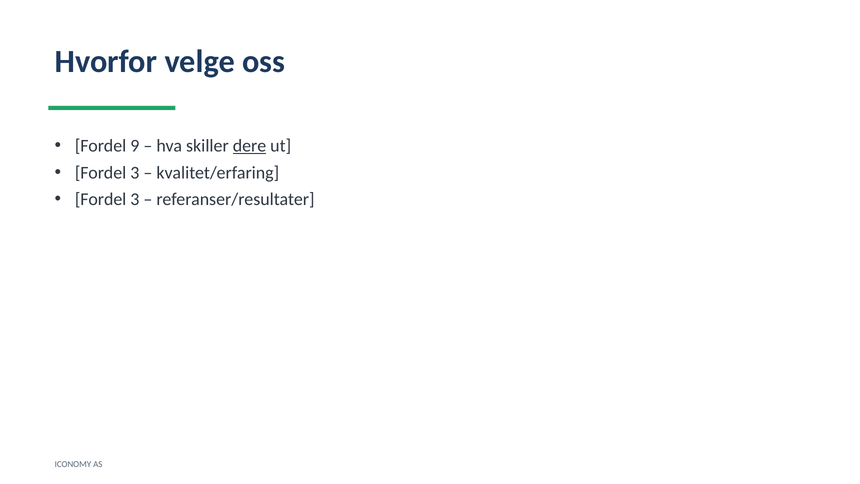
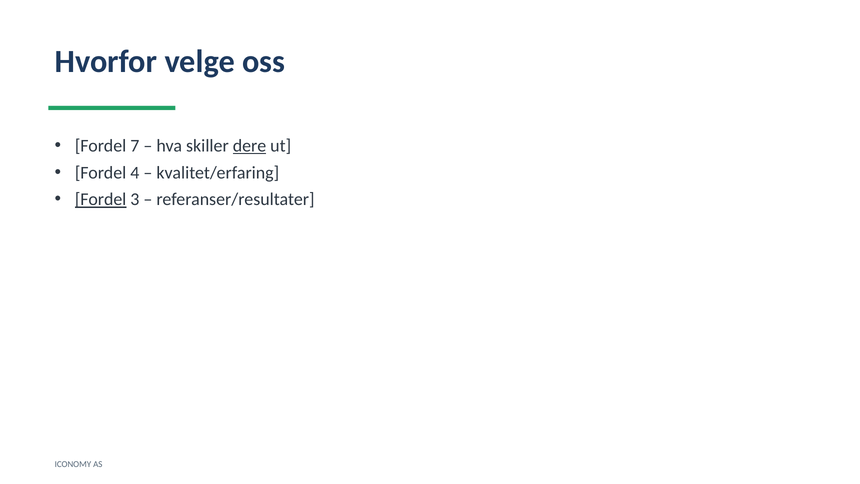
9: 9 -> 7
3 at (135, 173): 3 -> 4
Fordel at (101, 199) underline: none -> present
